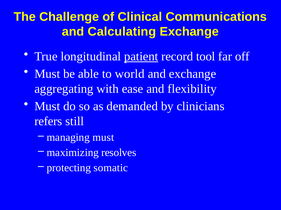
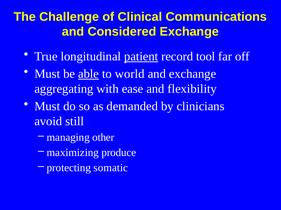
Calculating: Calculating -> Considered
able underline: none -> present
refers: refers -> avoid
managing must: must -> other
resolves: resolves -> produce
